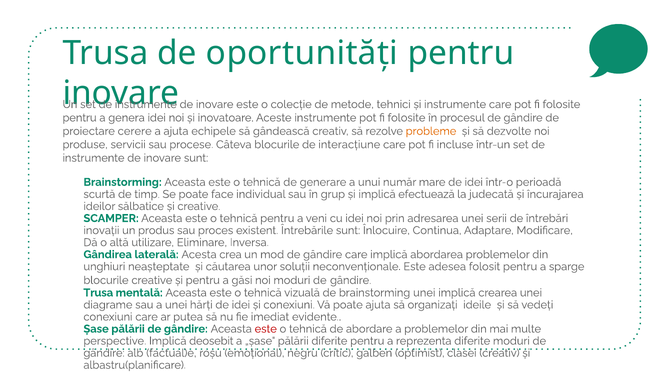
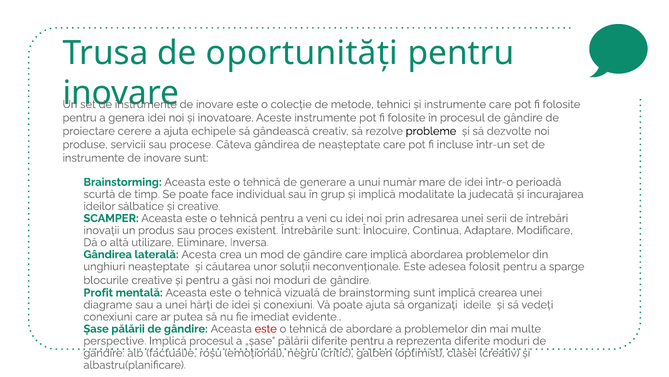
probleme colour: orange -> black
Câteva blocurile: blocurile -> gândirea
de interacțiune: interacțiune -> neașteptate
efectuează: efectuează -> modalitate
Trusa at (98, 292): Trusa -> Profit
brainstorming unei: unei -> sunt
Implică deosebit: deosebit -> procesul
